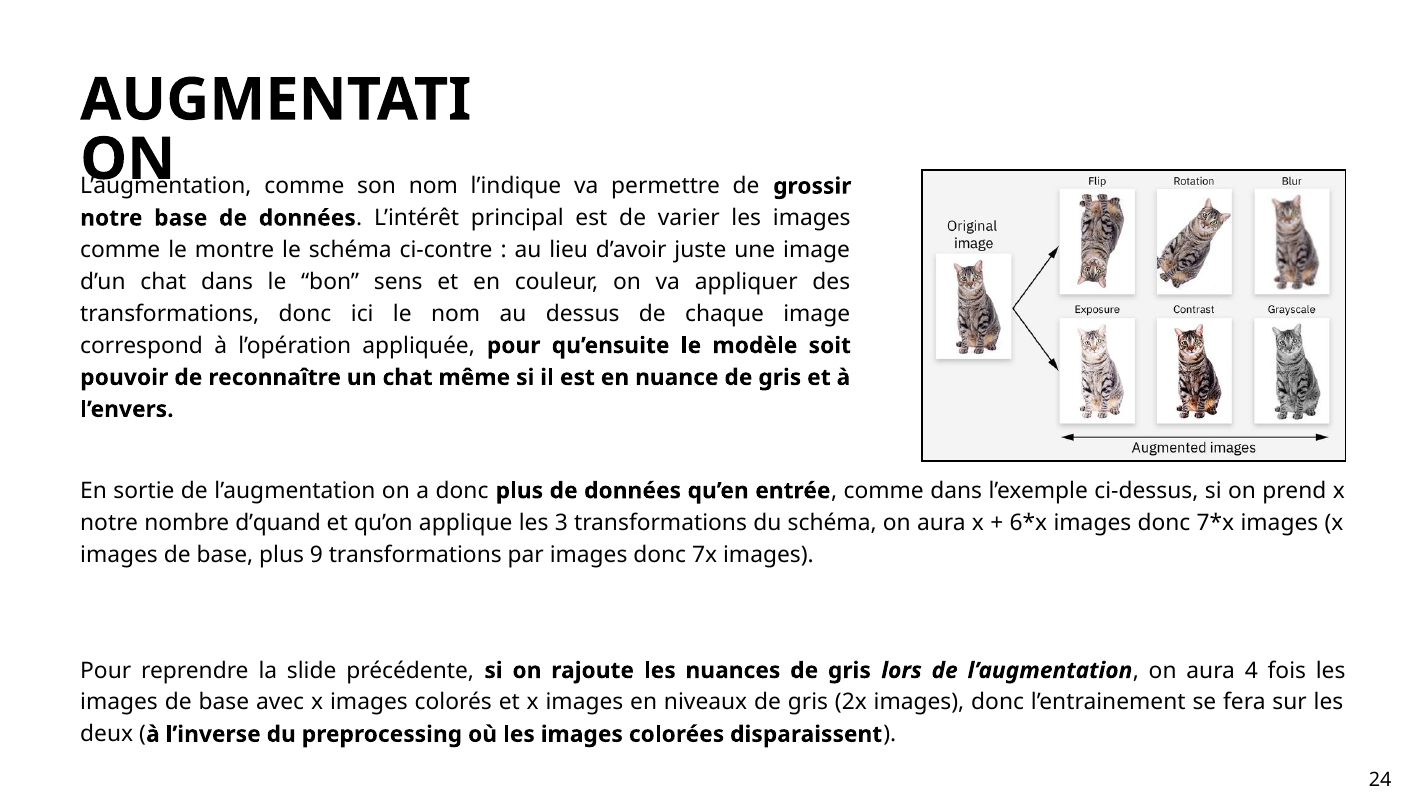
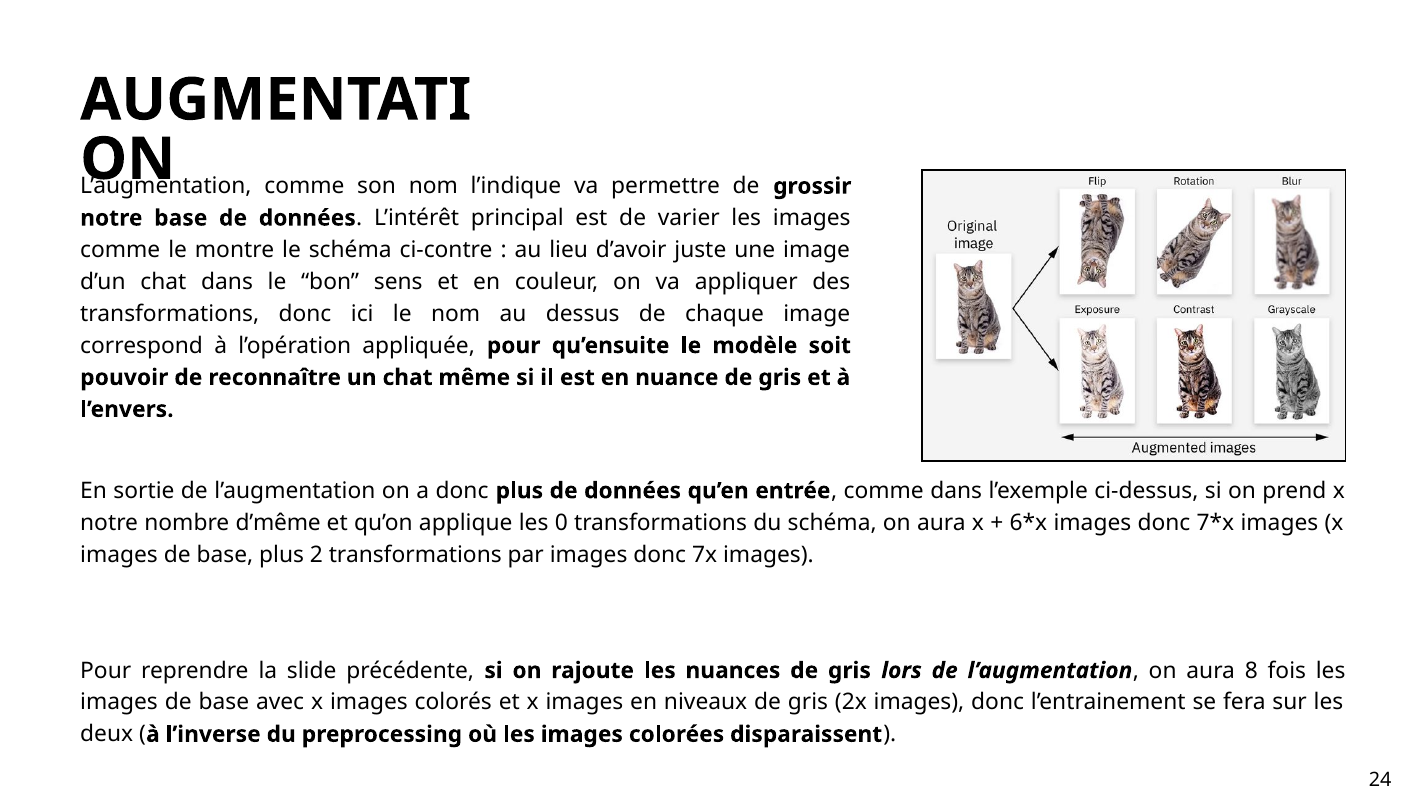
d’quand: d’quand -> d’même
3: 3 -> 0
9: 9 -> 2
4: 4 -> 8
